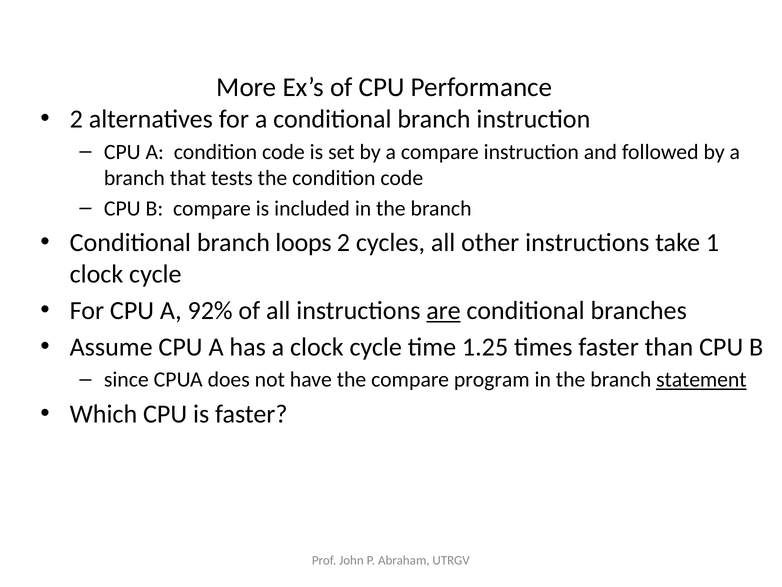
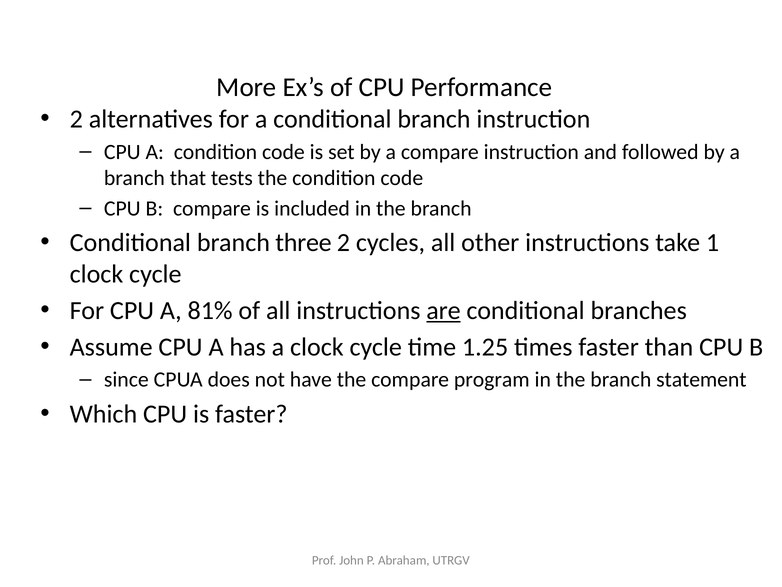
loops: loops -> three
92%: 92% -> 81%
statement underline: present -> none
